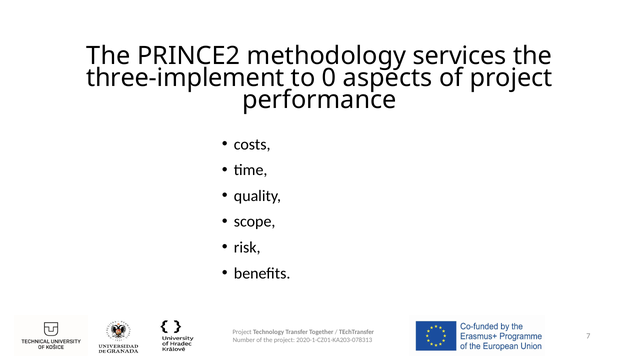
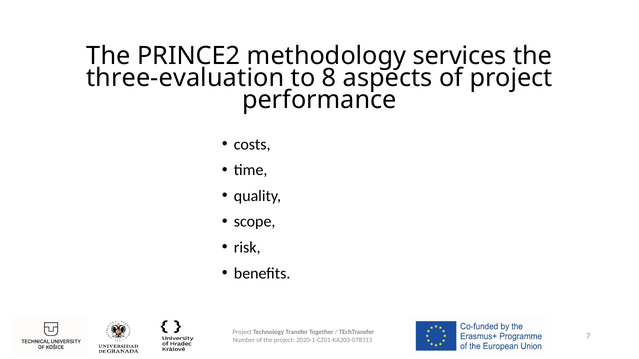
three-implement: three-implement -> three-evaluation
0: 0 -> 8
